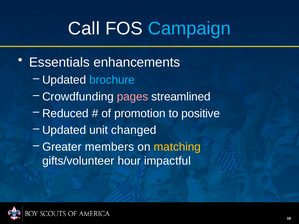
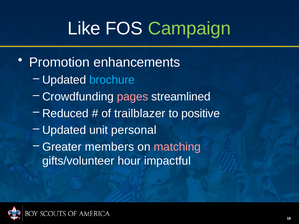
Call: Call -> Like
Campaign colour: light blue -> light green
Essentials: Essentials -> Promotion
promotion: promotion -> trailblazer
changed: changed -> personal
matching colour: yellow -> pink
